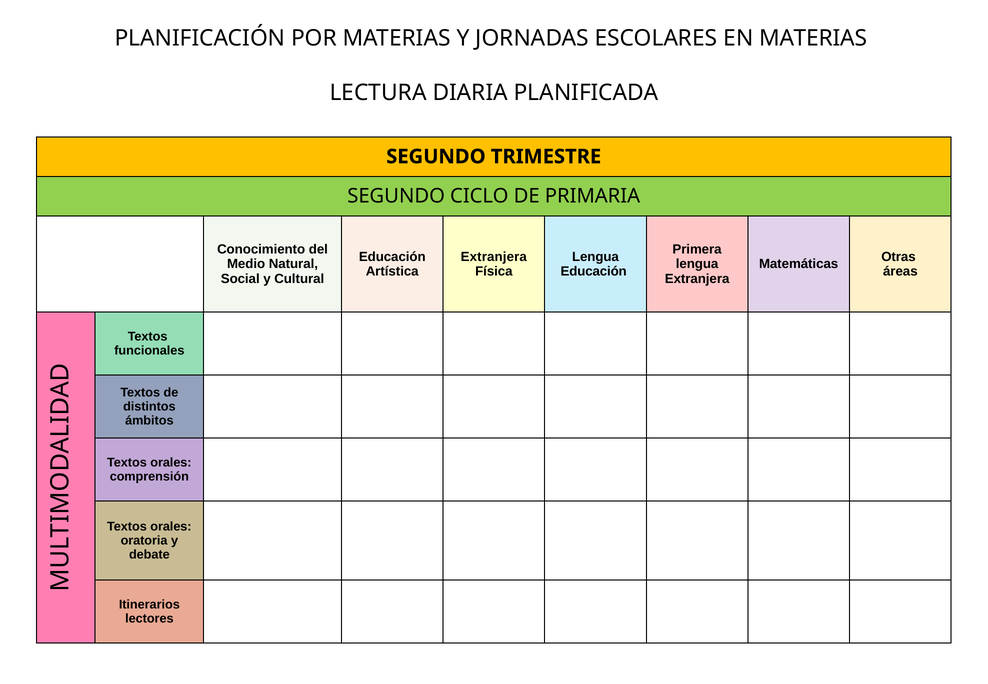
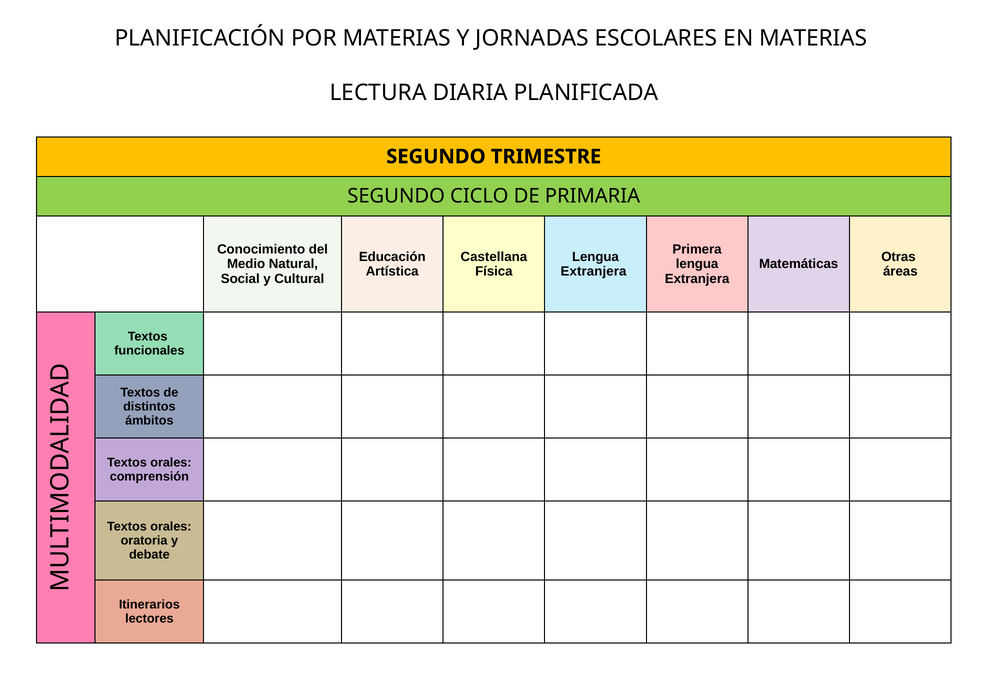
Extranjera at (494, 257): Extranjera -> Castellana
Educación at (594, 271): Educación -> Extranjera
